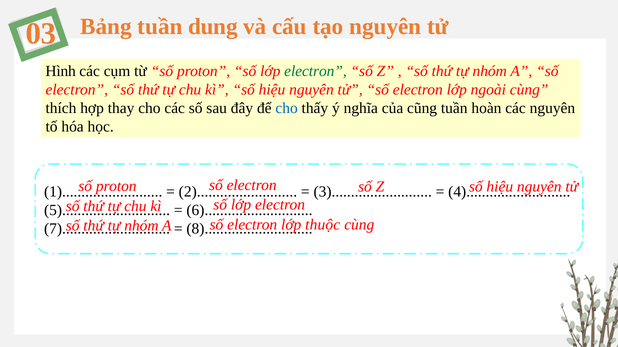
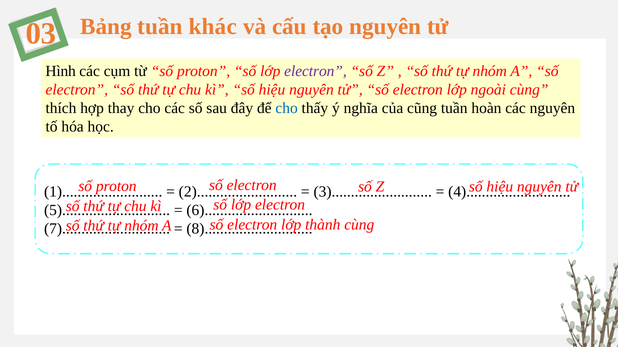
dung: dung -> khác
electron at (315, 71) colour: green -> purple
thuộc: thuộc -> thành
